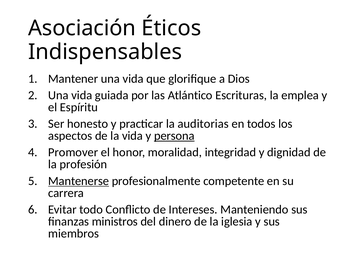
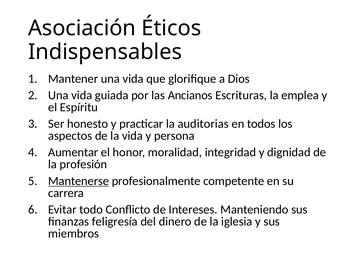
Atlántico: Atlántico -> Ancianos
persona underline: present -> none
Promover: Promover -> Aumentar
ministros: ministros -> feligresía
